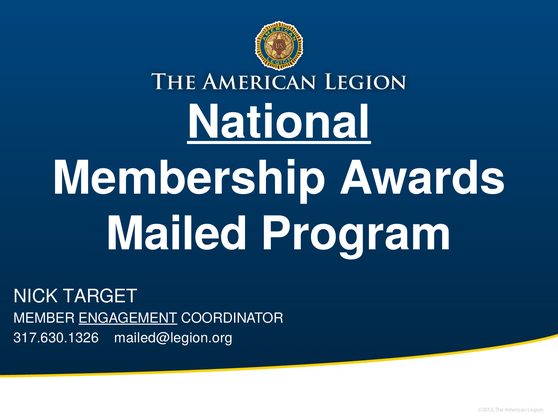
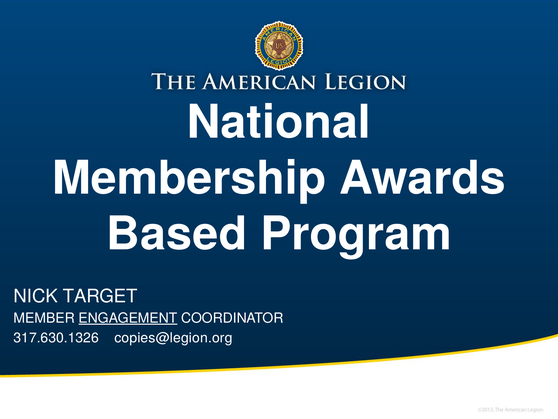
National underline: present -> none
Mailed: Mailed -> Based
mailed@legion.org: mailed@legion.org -> copies@legion.org
